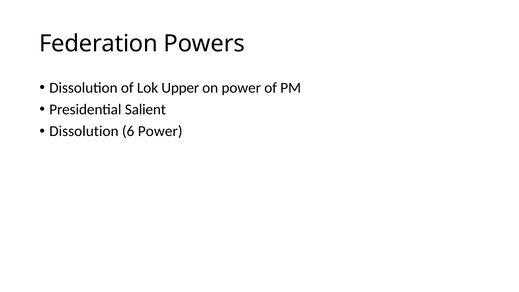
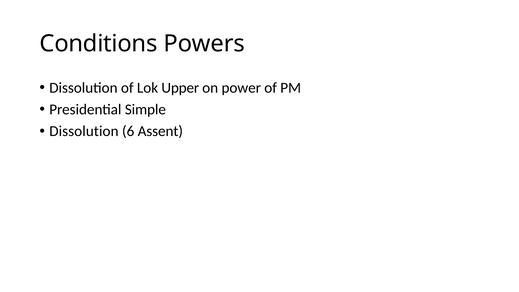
Federation: Federation -> Conditions
Salient: Salient -> Simple
6 Power: Power -> Assent
